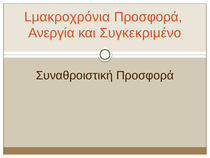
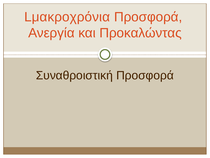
Συγκεκριμένο: Συγκεκριμένο -> Προκαλώντας
